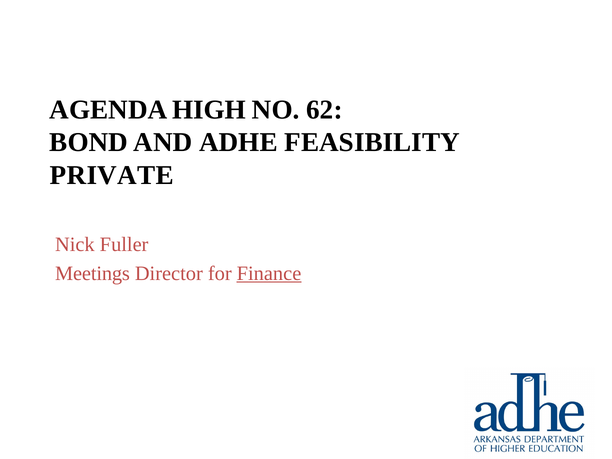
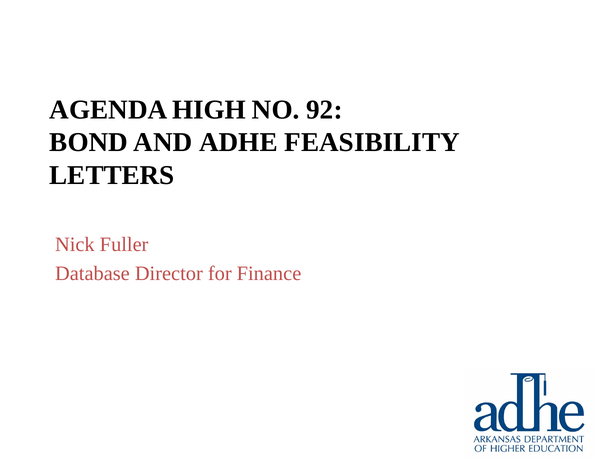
62: 62 -> 92
PRIVATE: PRIVATE -> LETTERS
Meetings: Meetings -> Database
Finance underline: present -> none
